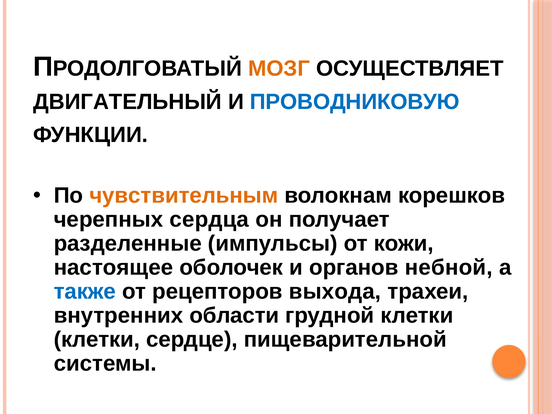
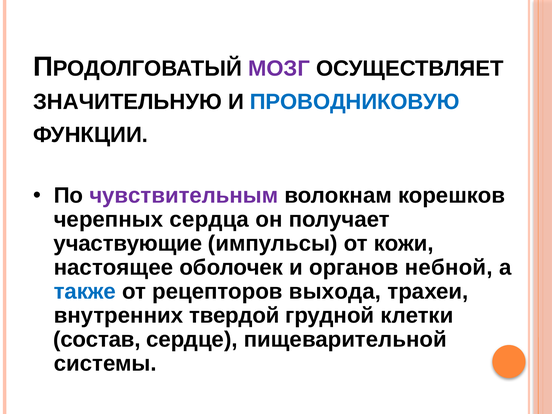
МОЗГ colour: orange -> purple
ДВИГАТЕЛЬНЫЙ: ДВИГАТЕЛЬНЫЙ -> ЗНАЧИТЕЛЬНУЮ
чувствительным colour: orange -> purple
разделенные: разделенные -> участвующие
области: области -> твердой
клетки at (97, 340): клетки -> состав
